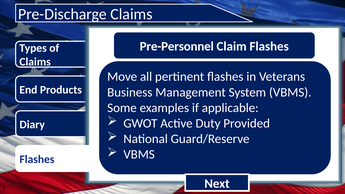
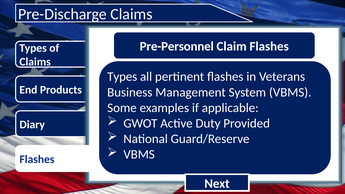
Move at (122, 77): Move -> Types
